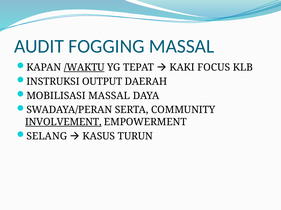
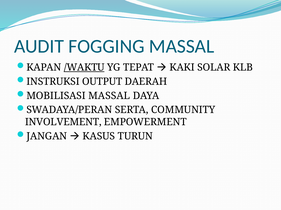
FOCUS: FOCUS -> SOLAR
INVOLVEMENT underline: present -> none
SELANG: SELANG -> JANGAN
